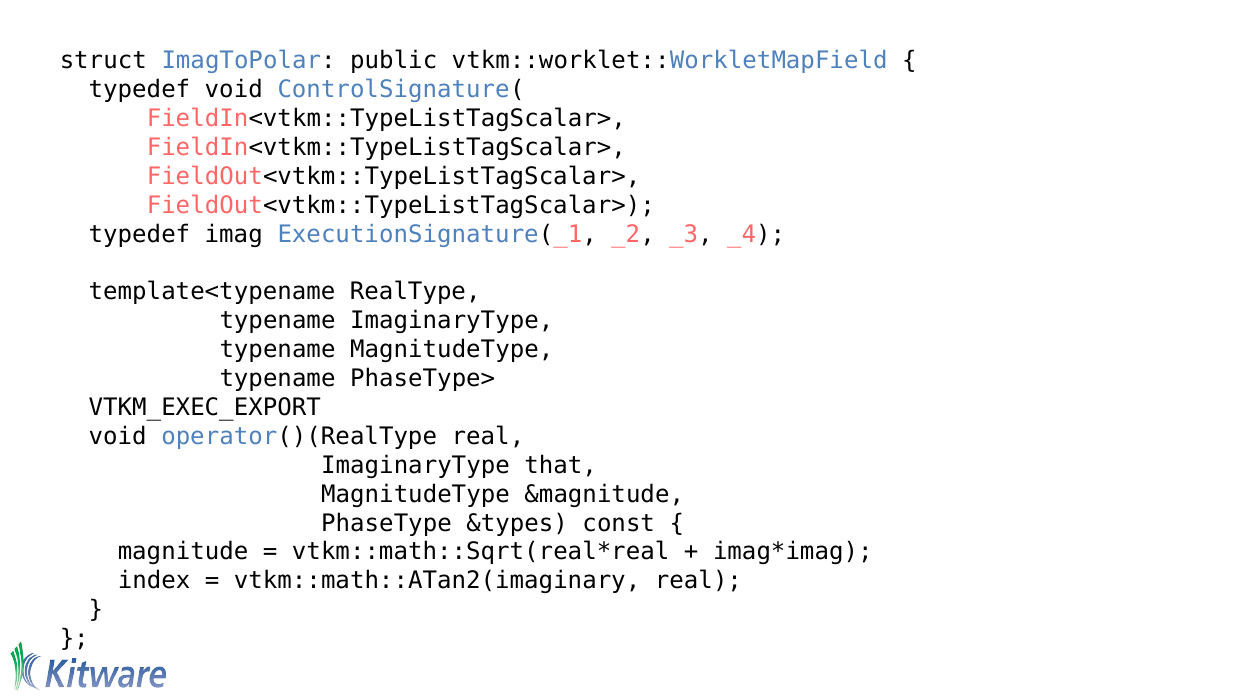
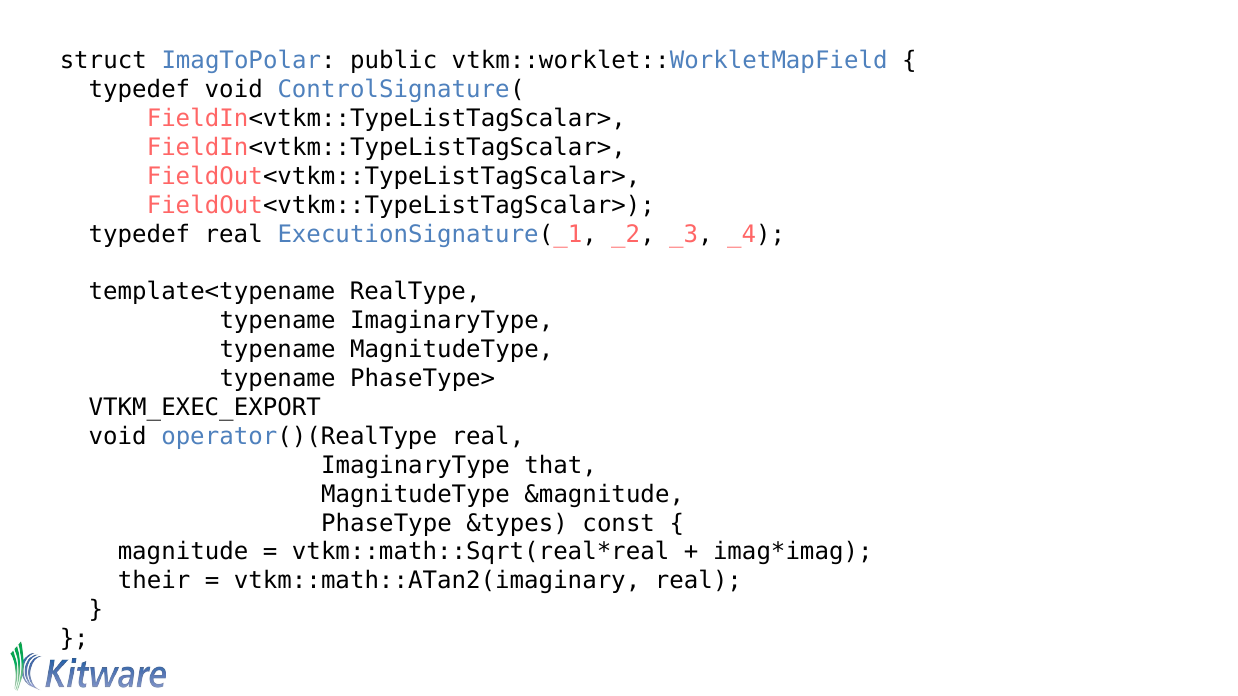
typedef imag: imag -> real
index: index -> their
